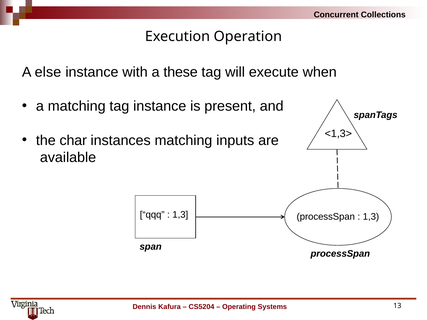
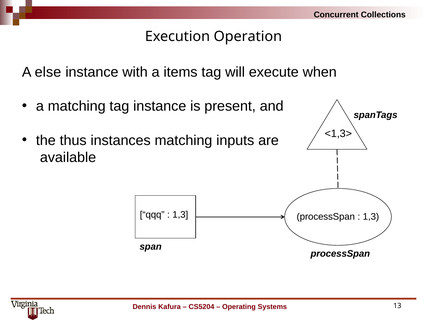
these: these -> items
char: char -> thus
